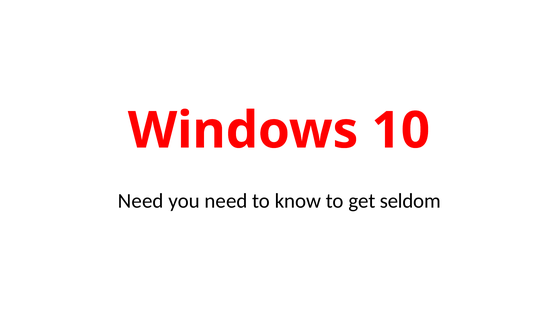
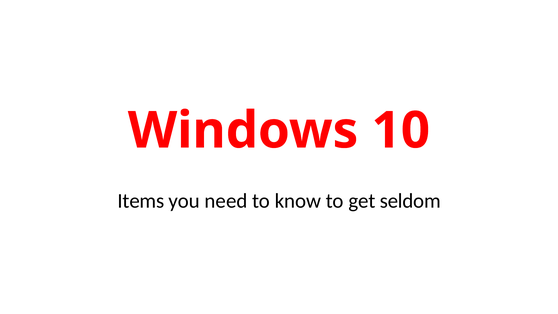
Need at (141, 201): Need -> Items
